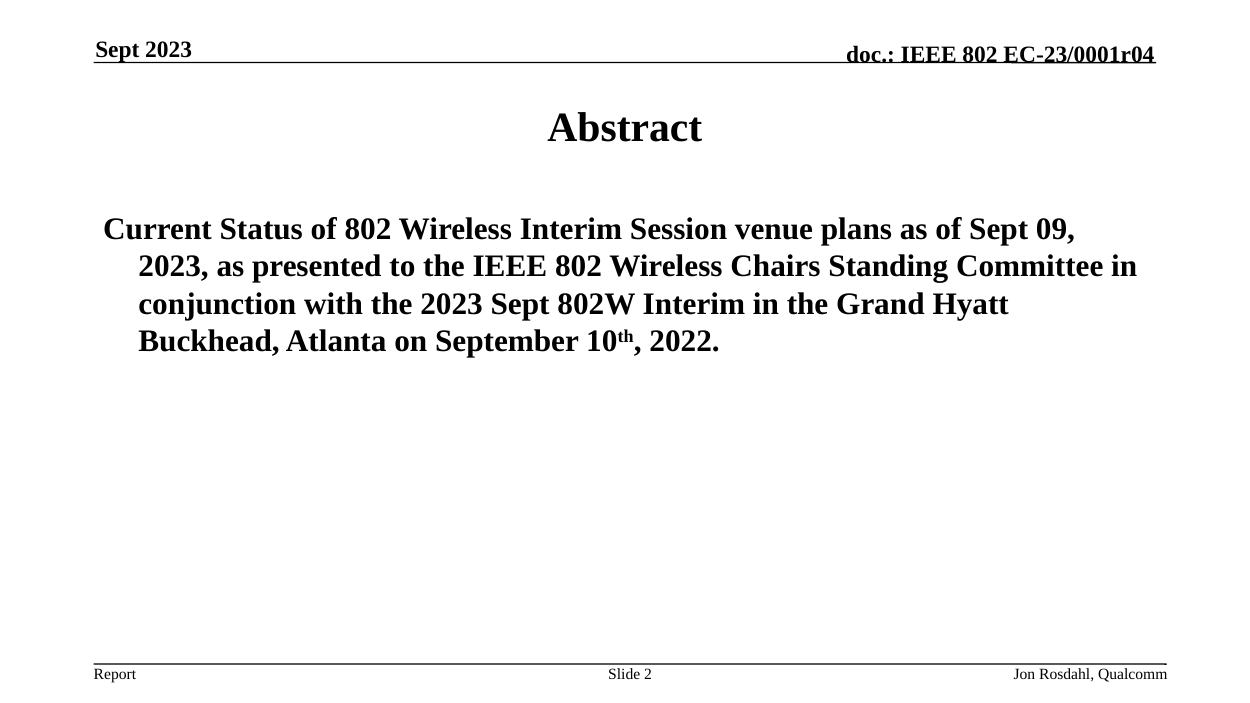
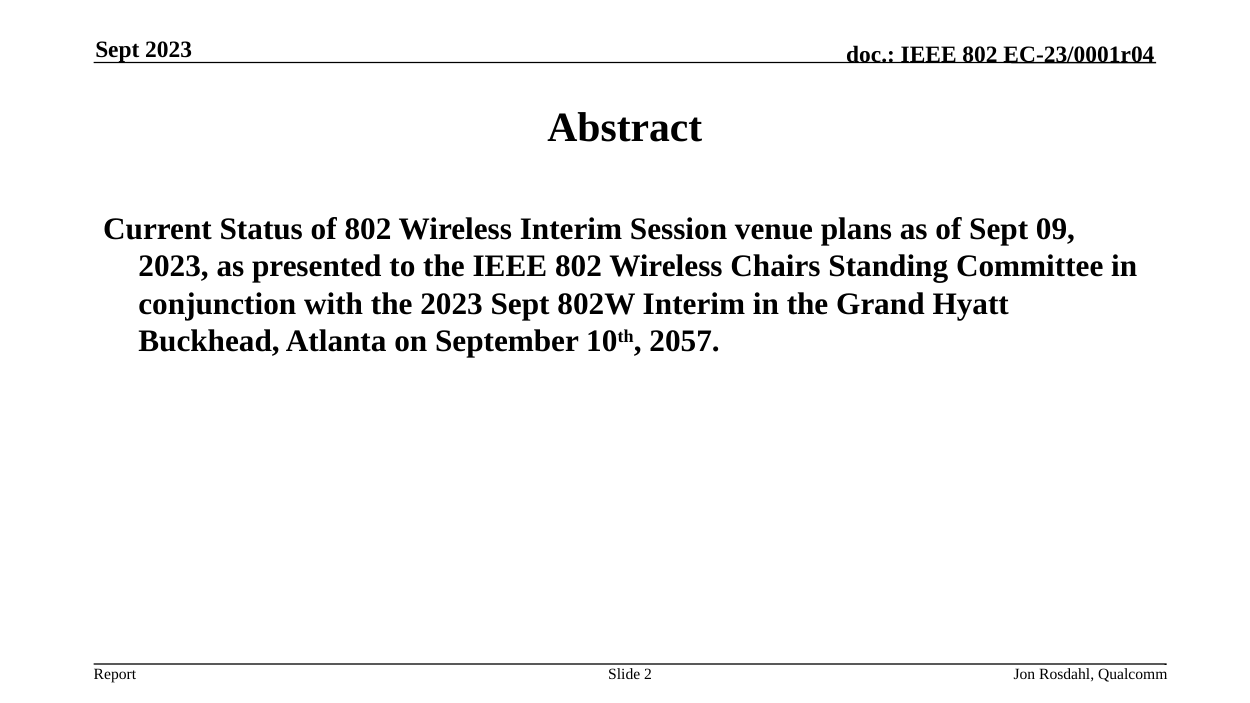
2022: 2022 -> 2057
